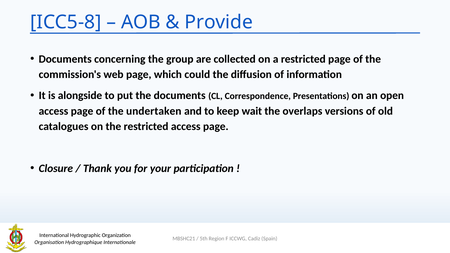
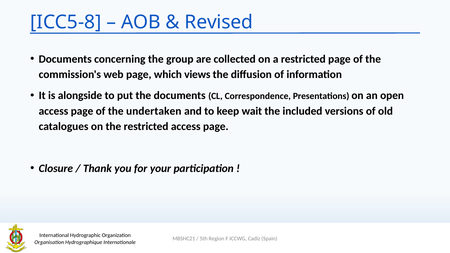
Provide: Provide -> Revised
could: could -> views
overlaps: overlaps -> included
